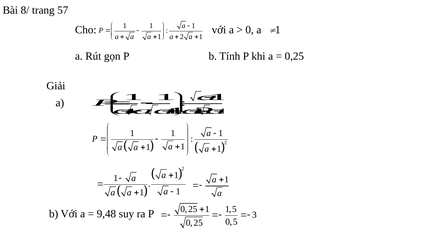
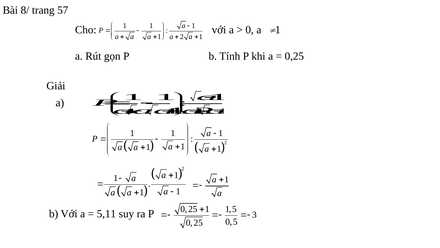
9,48: 9,48 -> 5,11
